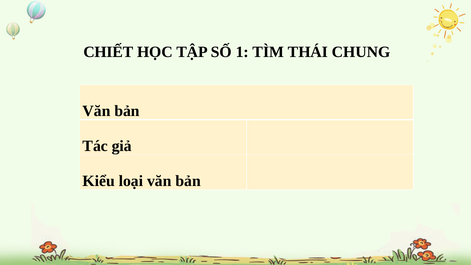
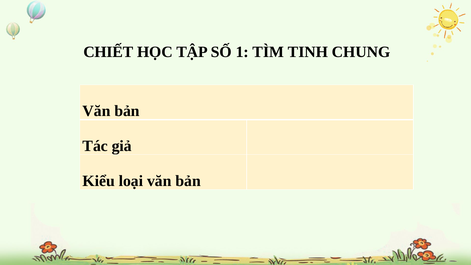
THÁI: THÁI -> TINH
